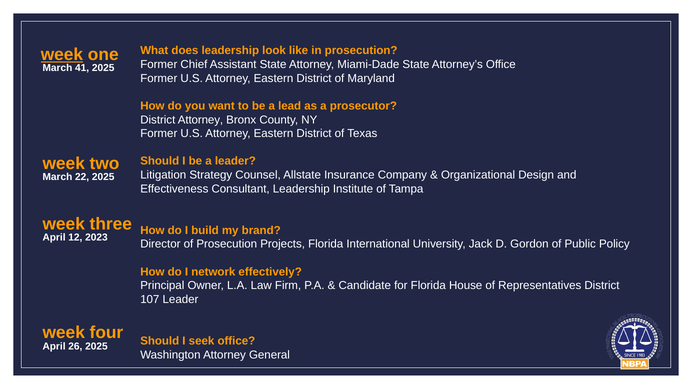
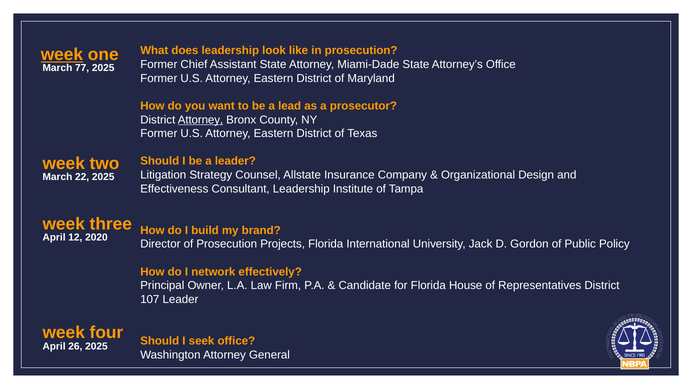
41: 41 -> 77
Attorney at (200, 120) underline: none -> present
2023: 2023 -> 2020
